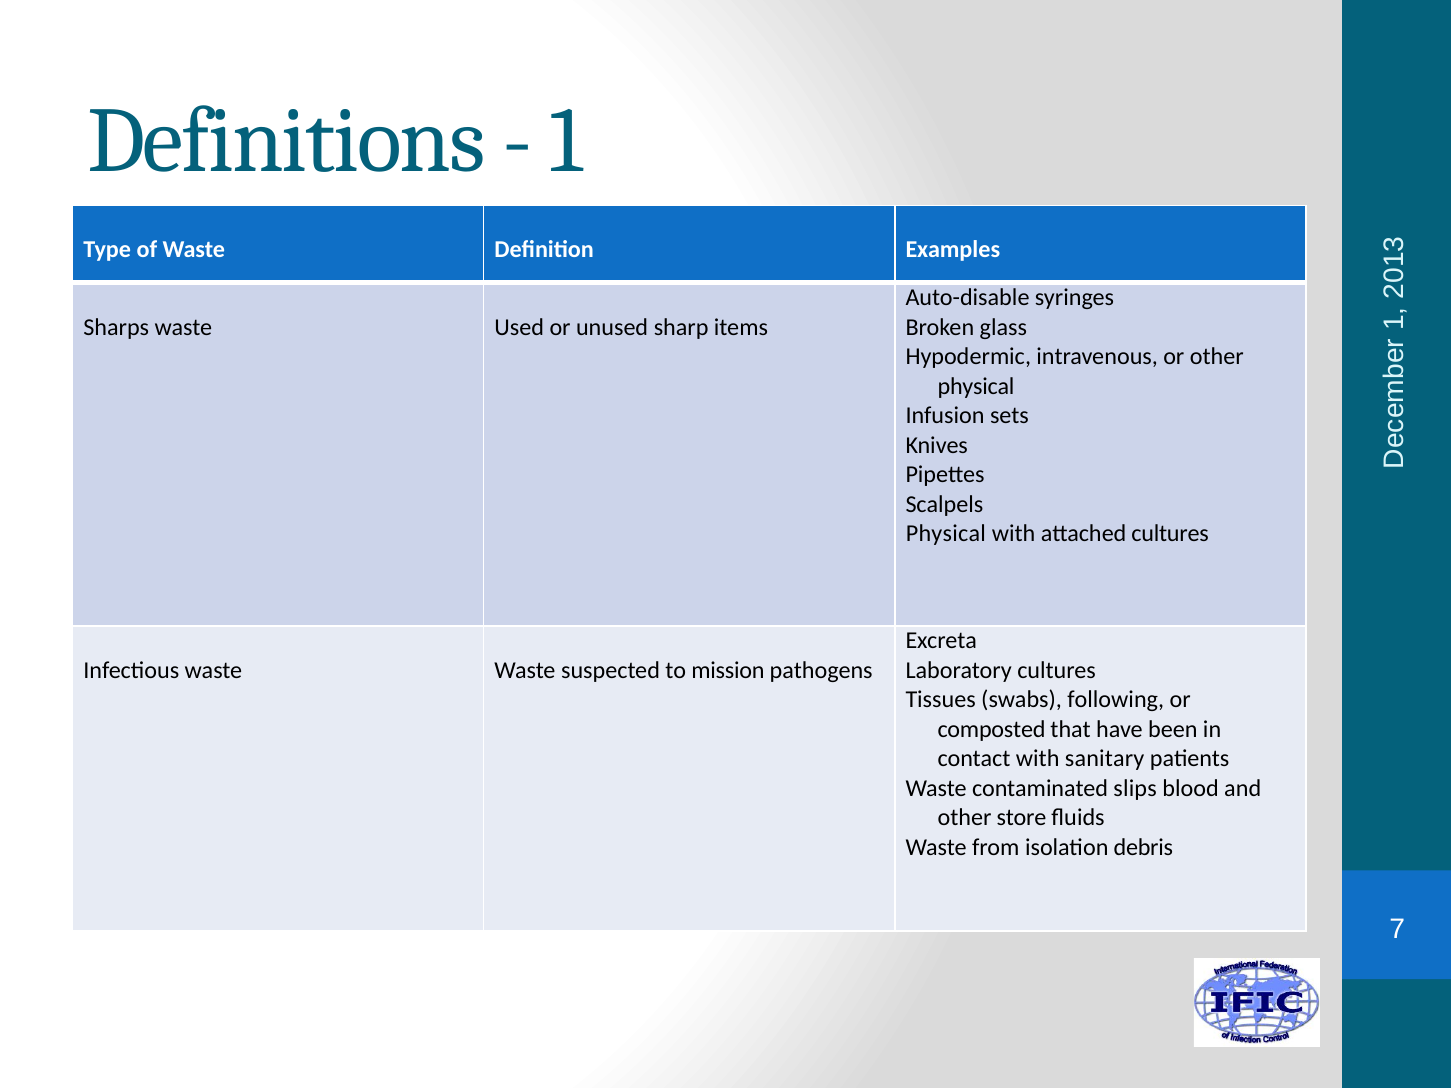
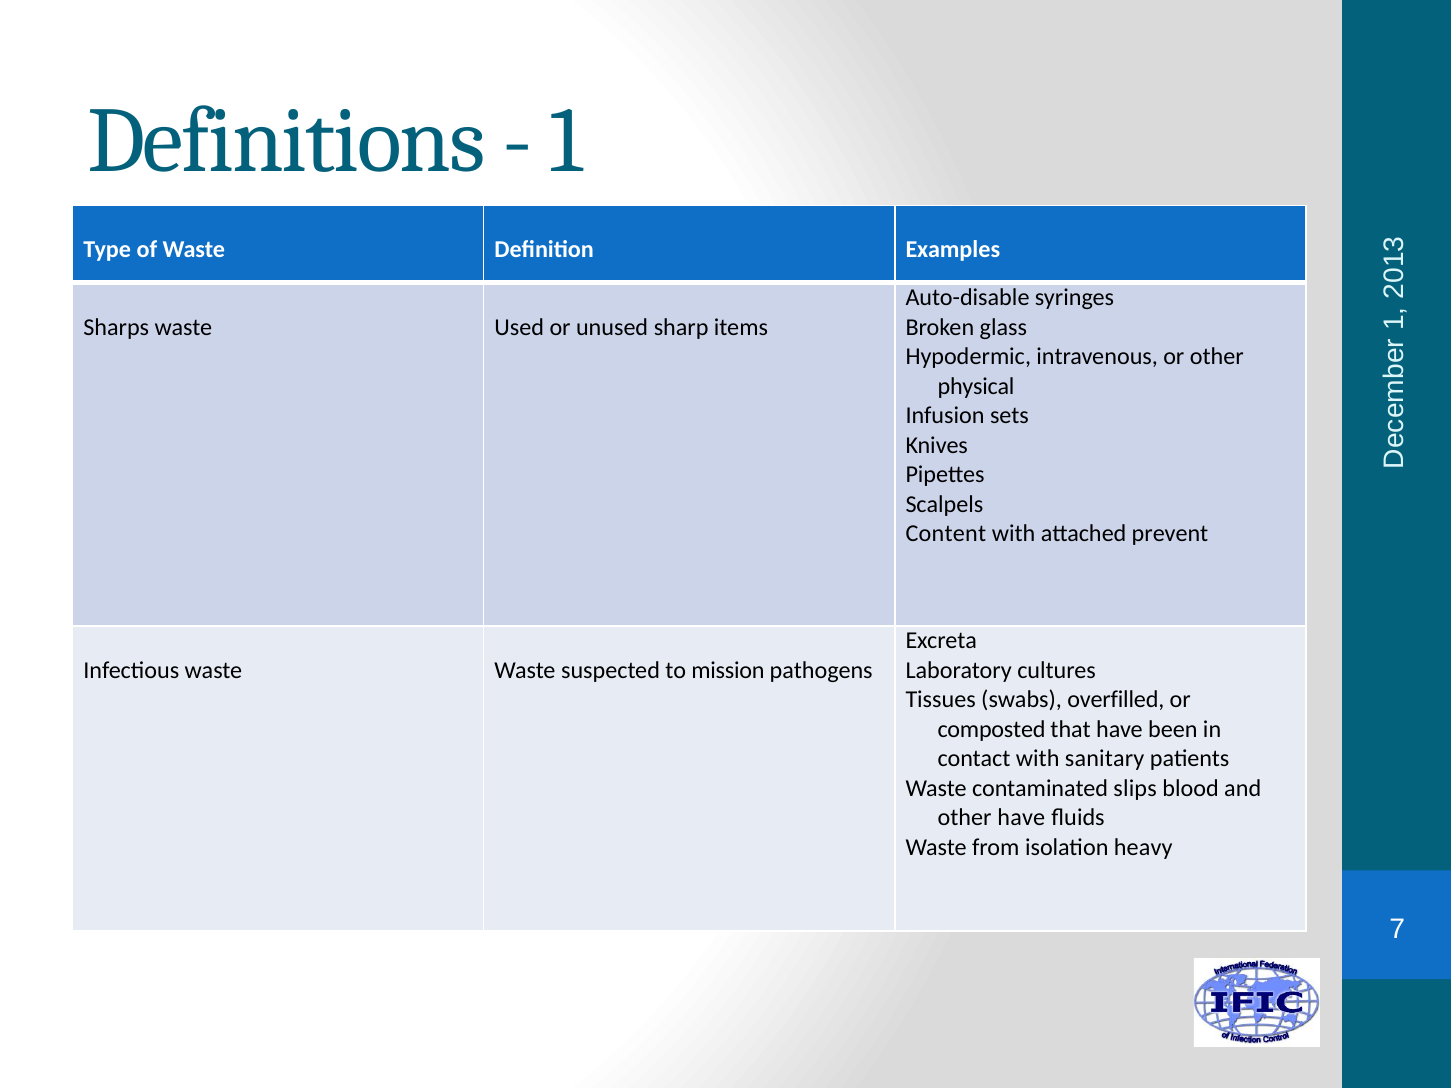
Physical at (946, 534): Physical -> Content
attached cultures: cultures -> prevent
following: following -> overfilled
other store: store -> have
debris: debris -> heavy
